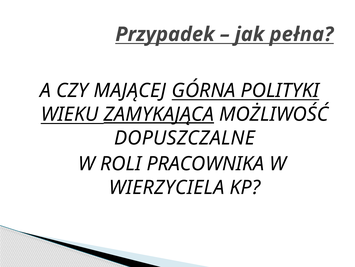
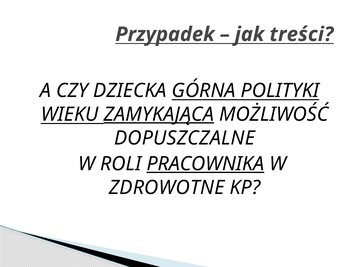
pełna: pełna -> treści
MAJĄCEJ: MAJĄCEJ -> DZIECKA
PRACOWNIKA underline: none -> present
WIERZYCIELA: WIERZYCIELA -> ZDROWOTNE
